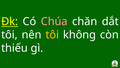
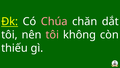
tôi at (52, 35) colour: yellow -> pink
